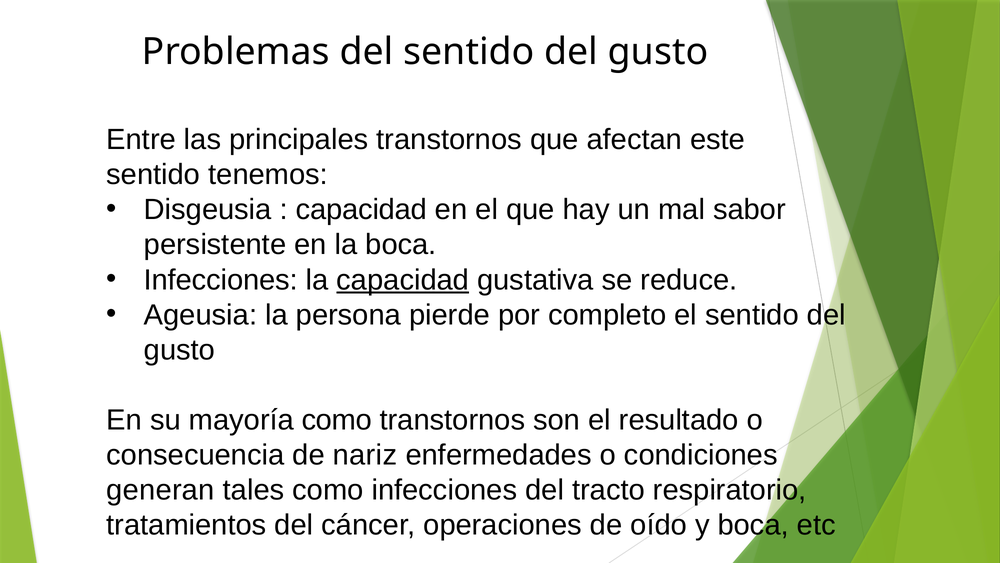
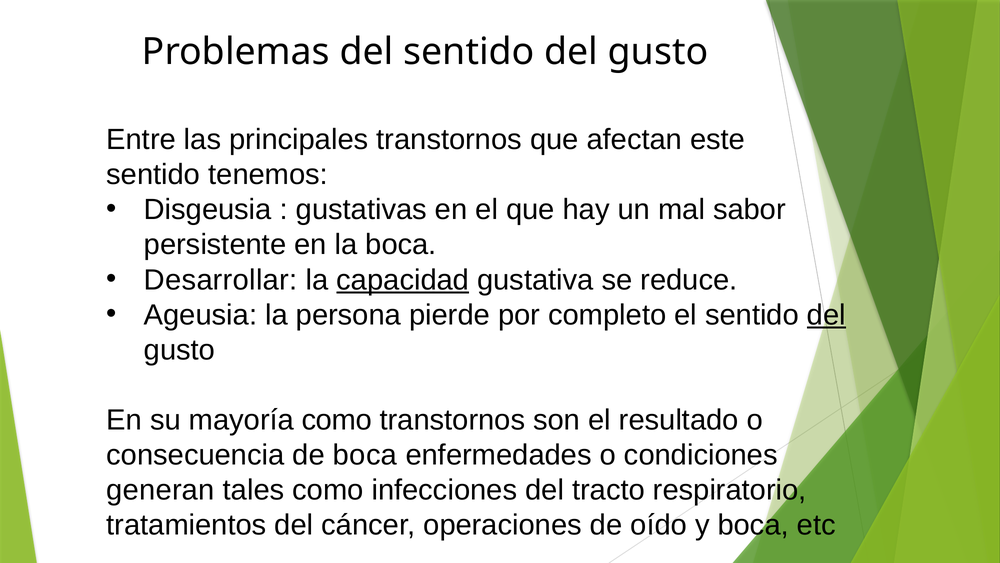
capacidad at (361, 210): capacidad -> gustativas
Infecciones at (221, 280): Infecciones -> Desarrollar
del at (826, 315) underline: none -> present
de nariz: nariz -> boca
